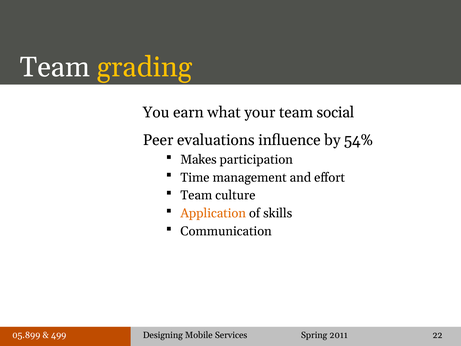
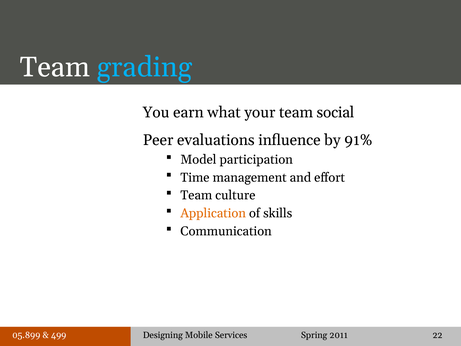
grading colour: yellow -> light blue
54%: 54% -> 91%
Makes: Makes -> Model
